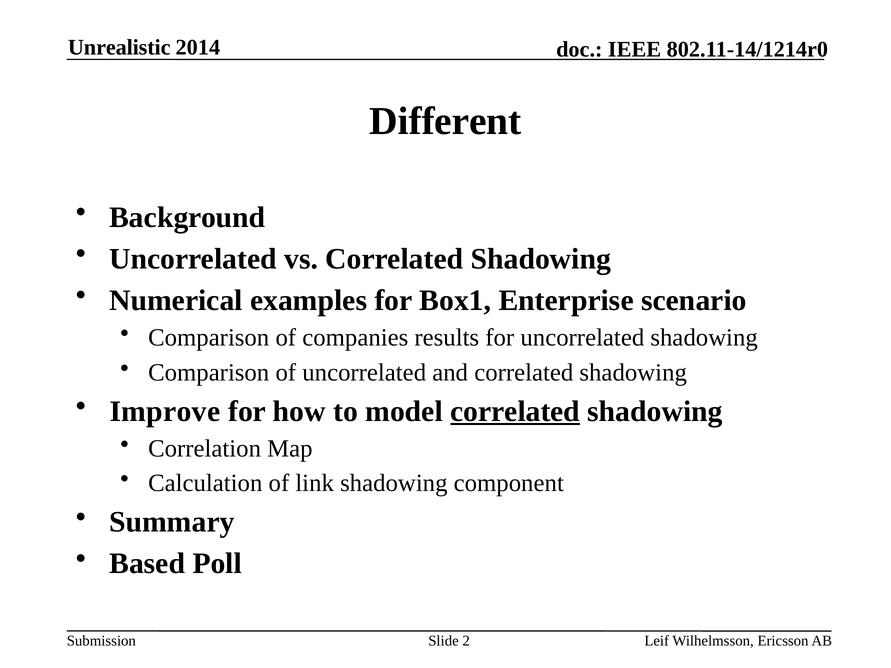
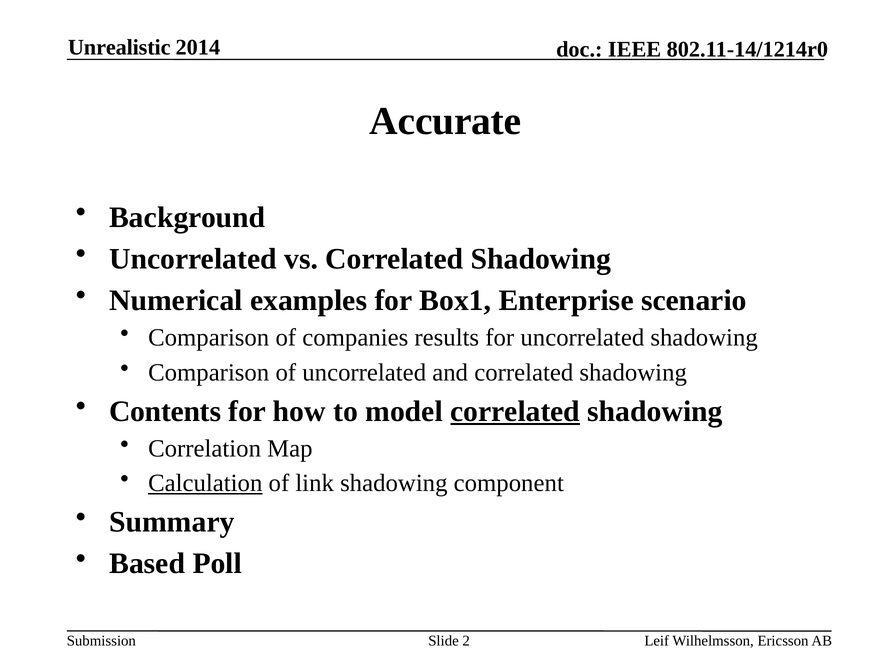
Different: Different -> Accurate
Improve: Improve -> Contents
Calculation underline: none -> present
